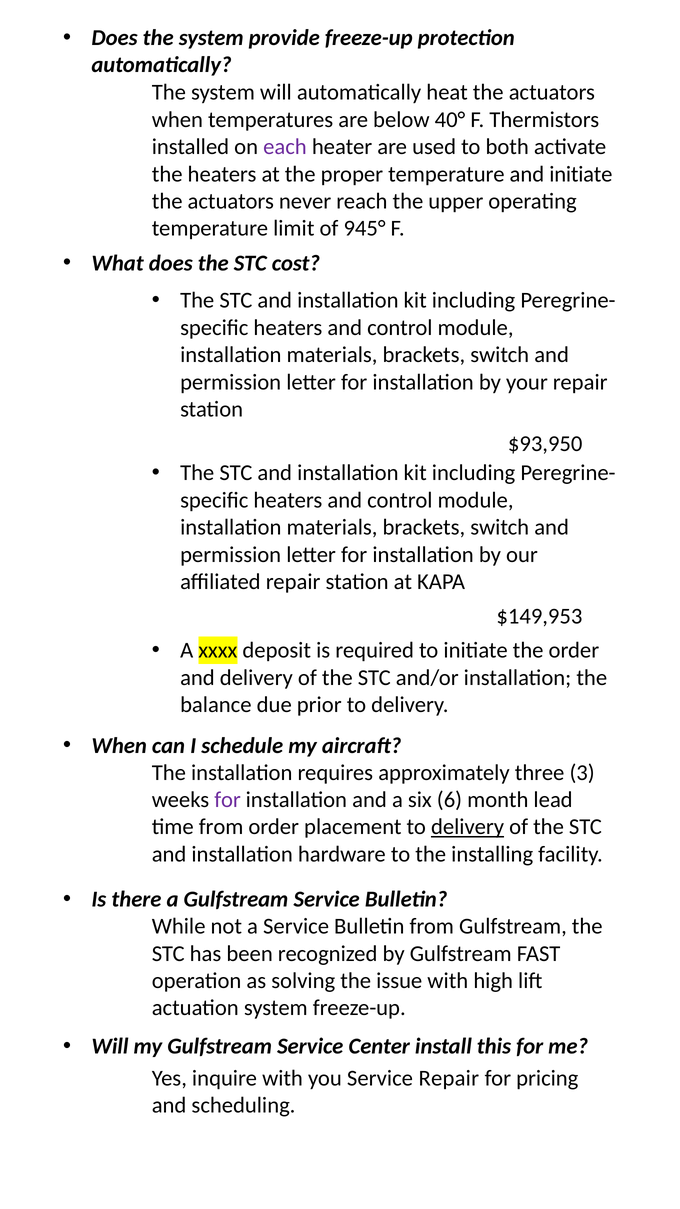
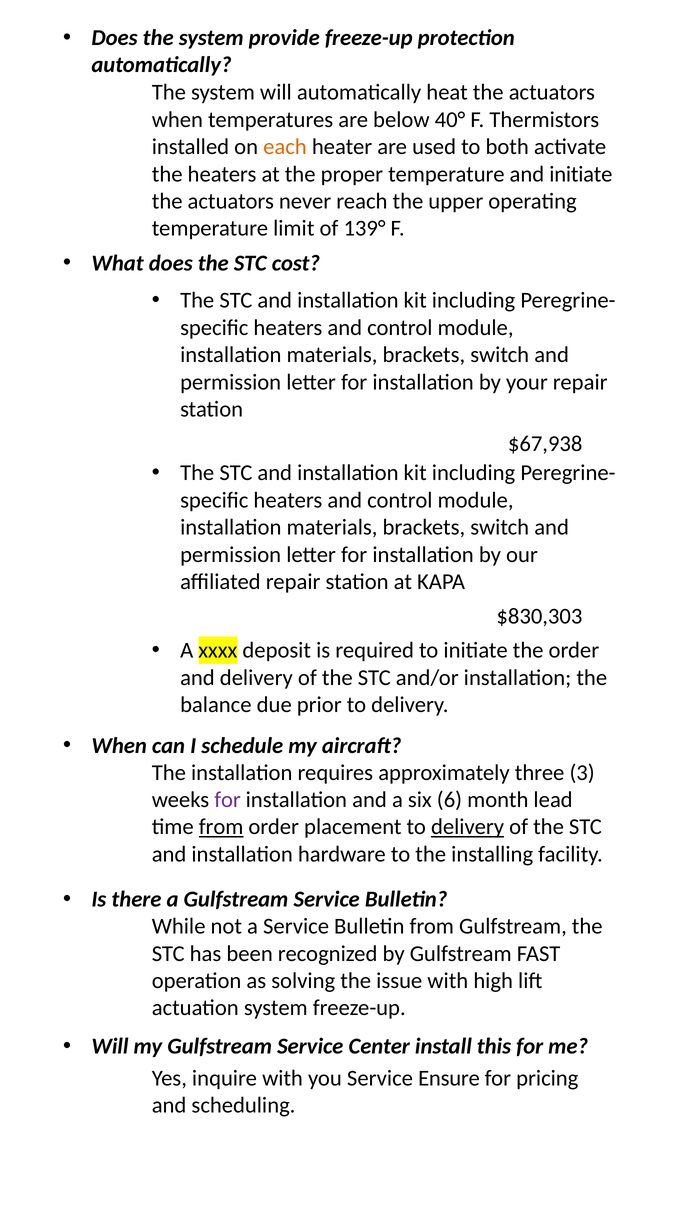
each colour: purple -> orange
945°: 945° -> 139°
$93,950: $93,950 -> $67,938
$149,953: $149,953 -> $830,303
from at (221, 827) underline: none -> present
Service Repair: Repair -> Ensure
